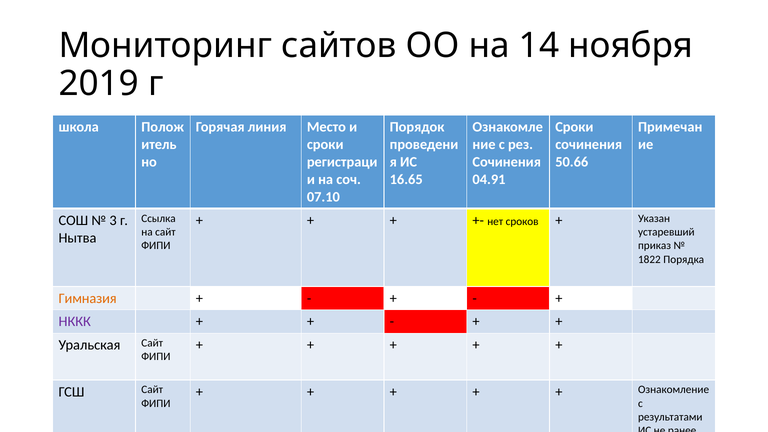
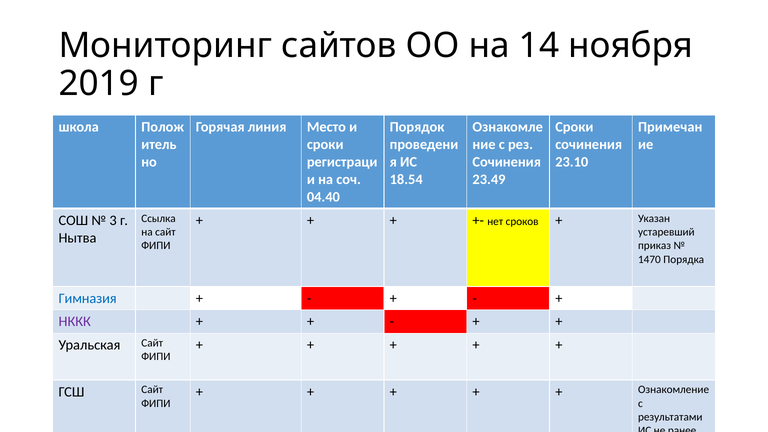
50.66: 50.66 -> 23.10
16.65: 16.65 -> 18.54
04.91: 04.91 -> 23.49
07.10: 07.10 -> 04.40
1822: 1822 -> 1470
Гимназия colour: orange -> blue
